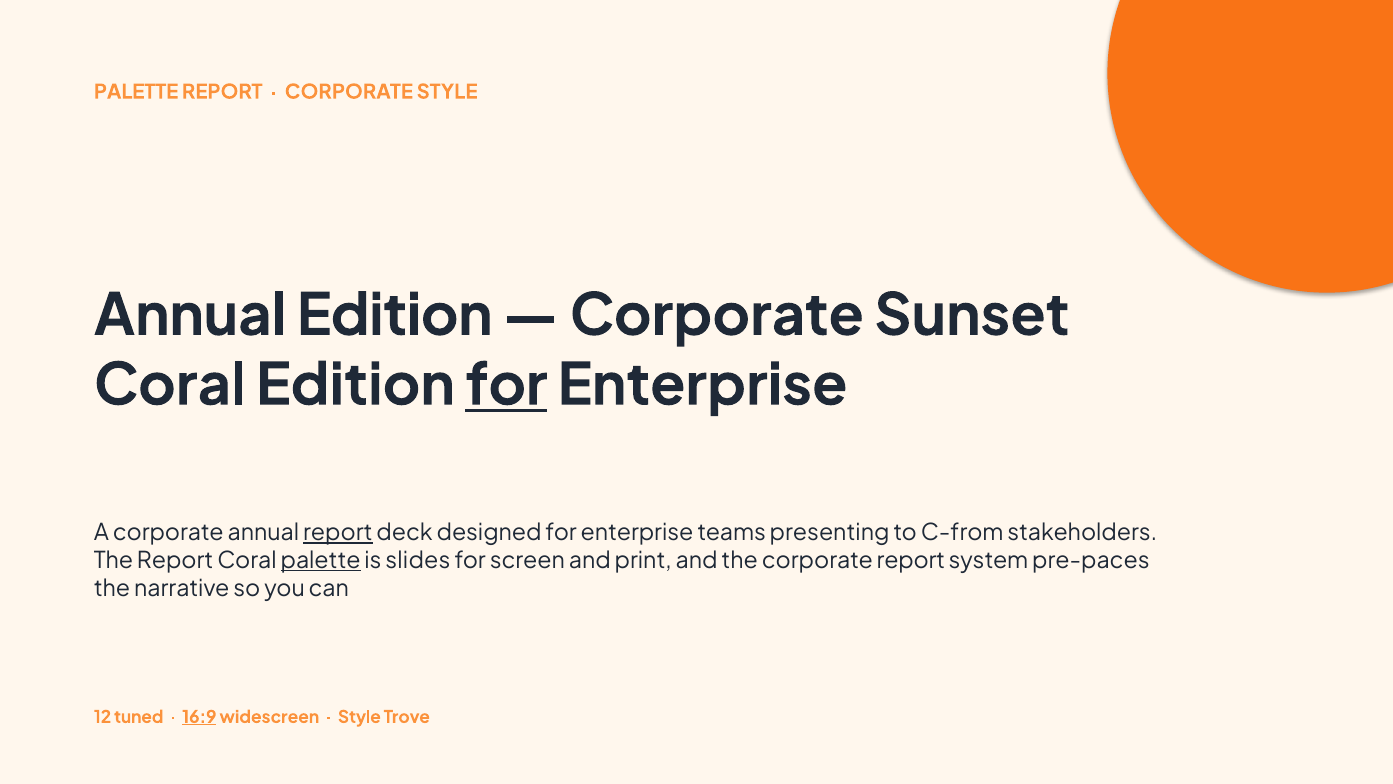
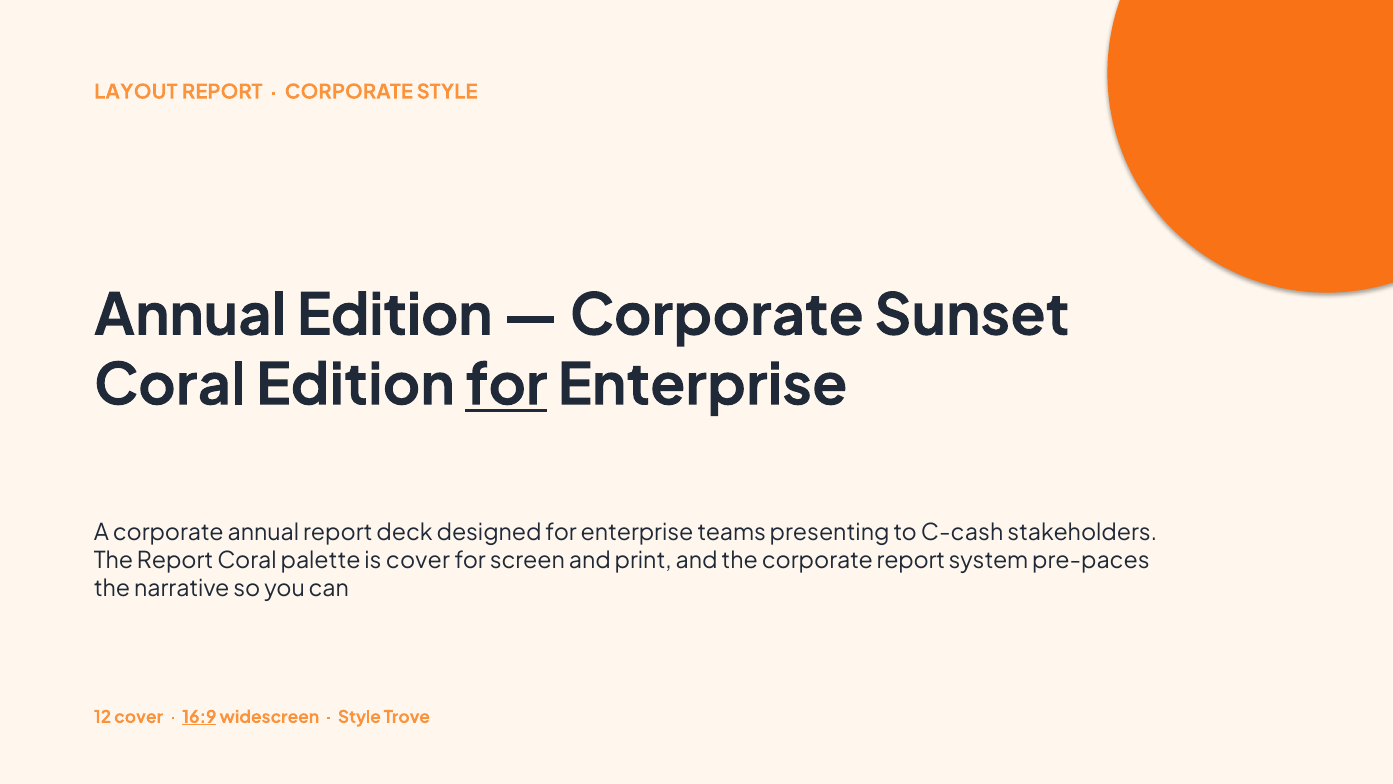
PALETTE at (136, 92): PALETTE -> LAYOUT
report at (338, 533) underline: present -> none
C-from: C-from -> C-cash
palette at (321, 560) underline: present -> none
is slides: slides -> cover
12 tuned: tuned -> cover
